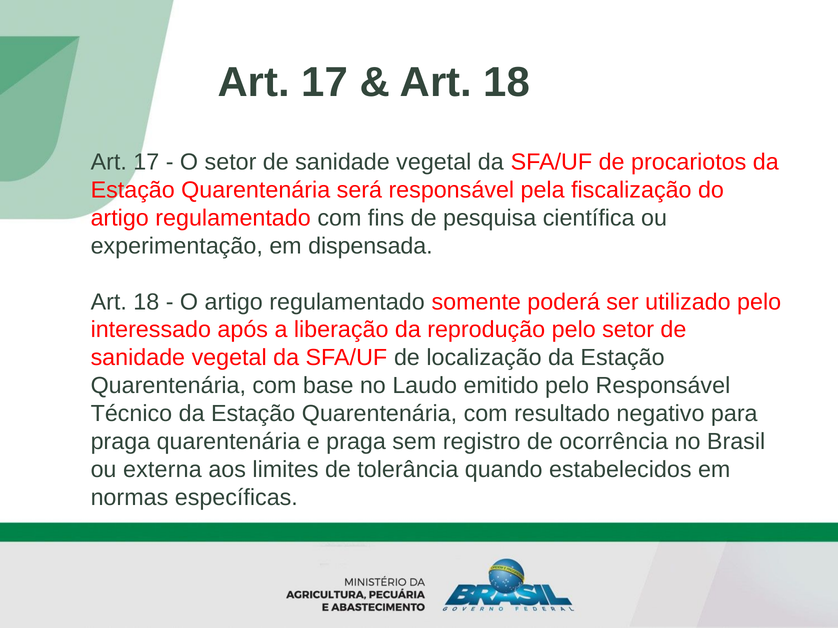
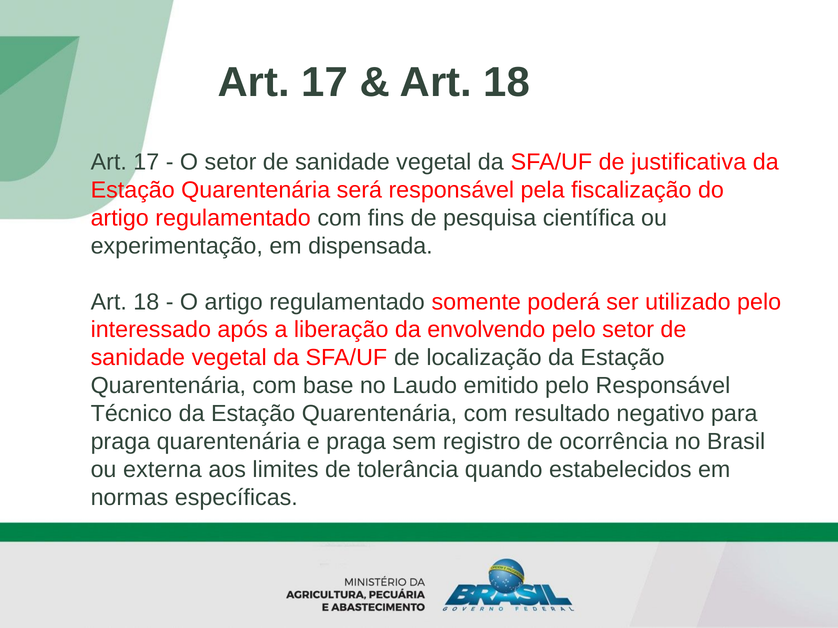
procariotos: procariotos -> justificativa
reprodução: reprodução -> envolvendo
